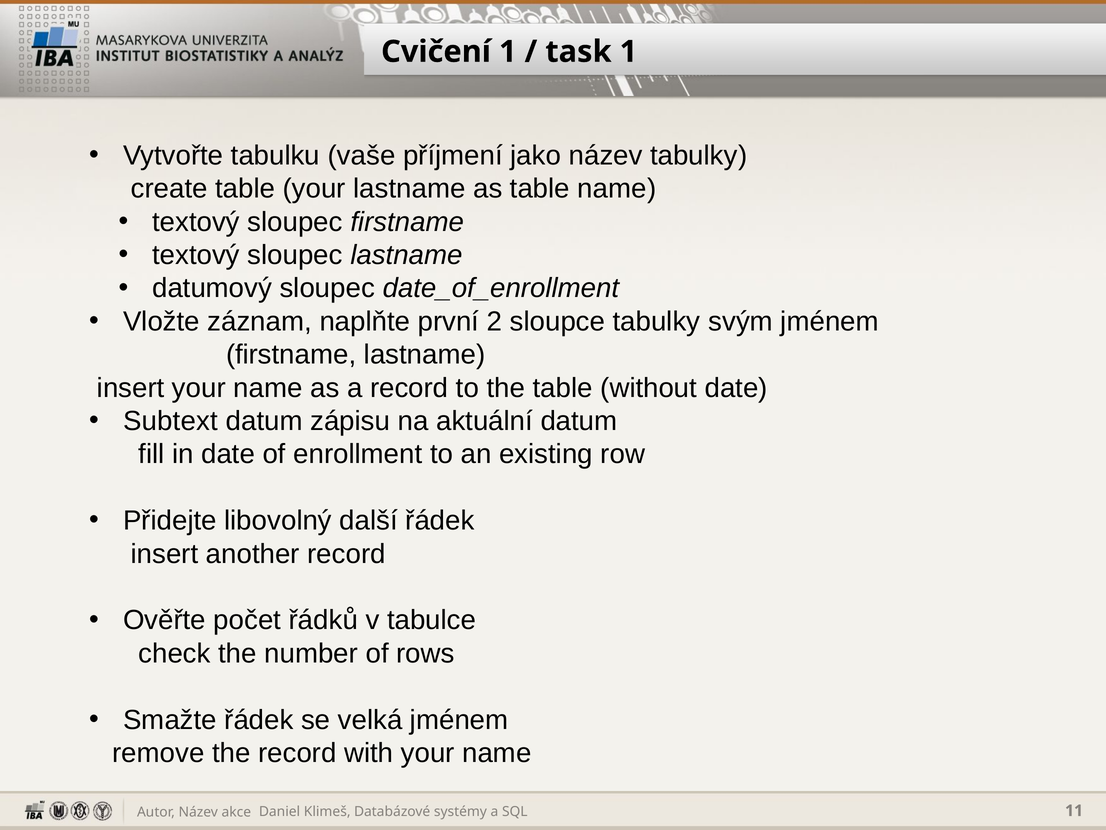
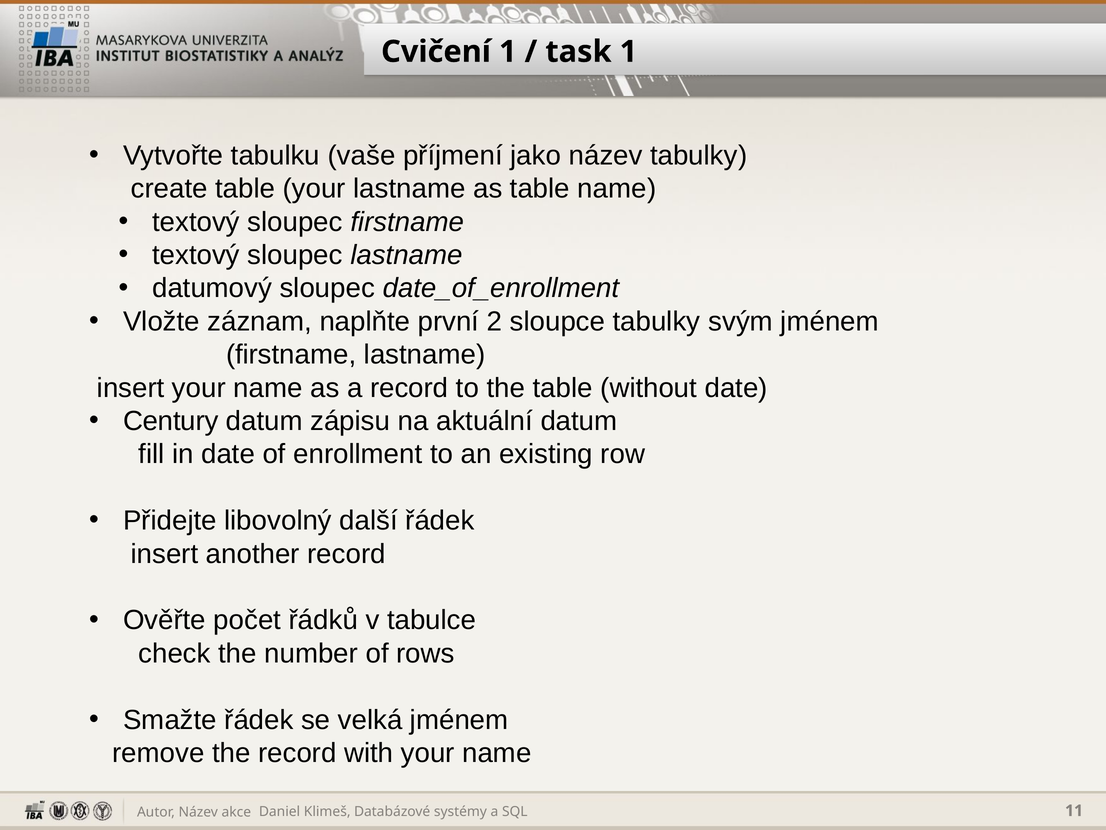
Subtext: Subtext -> Century
